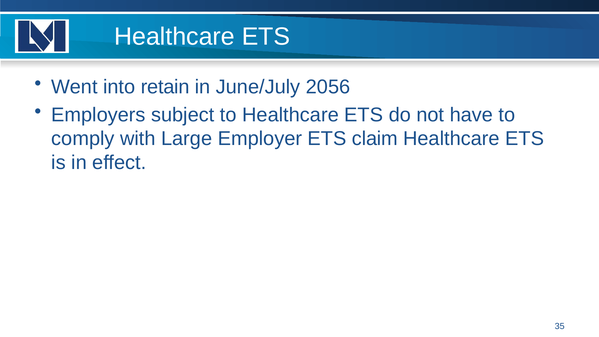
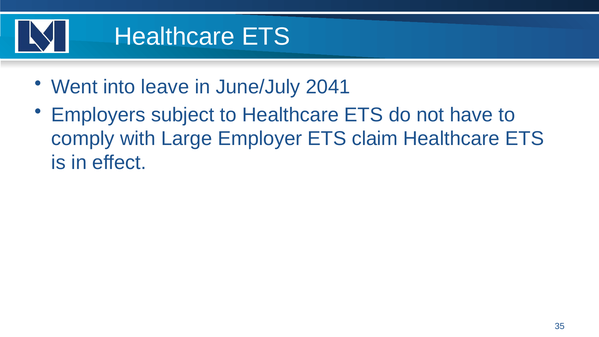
retain: retain -> leave
2056: 2056 -> 2041
